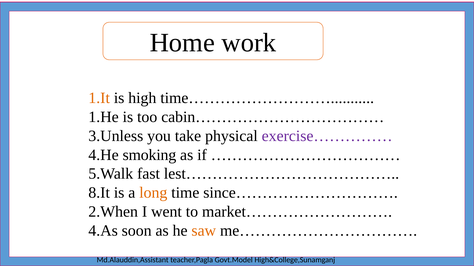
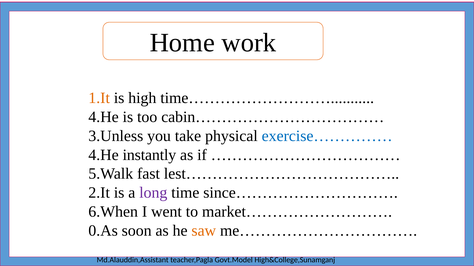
1.He at (104, 117): 1.He -> 4.He
exercise…………… colour: purple -> blue
smoking: smoking -> instantly
8.It: 8.It -> 2.It
long colour: orange -> purple
2.When: 2.When -> 6.When
4.As: 4.As -> 0.As
